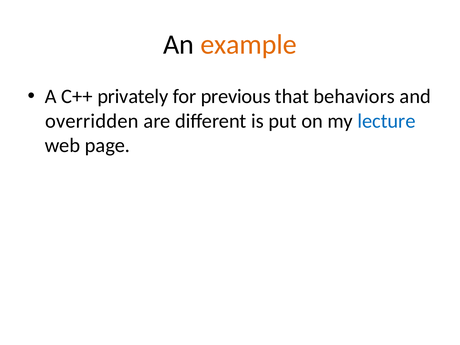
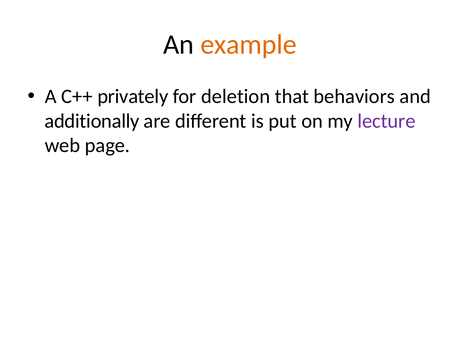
previous: previous -> deletion
overridden: overridden -> additionally
lecture colour: blue -> purple
